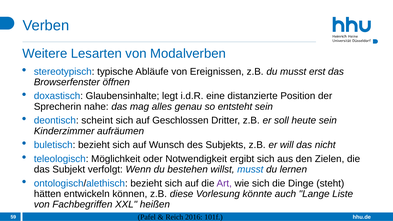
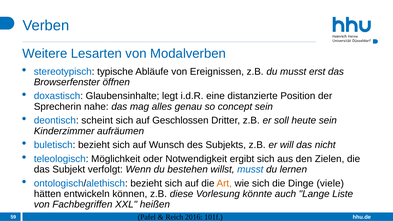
entsteht: entsteht -> concept
Art colour: purple -> orange
steht: steht -> viele
